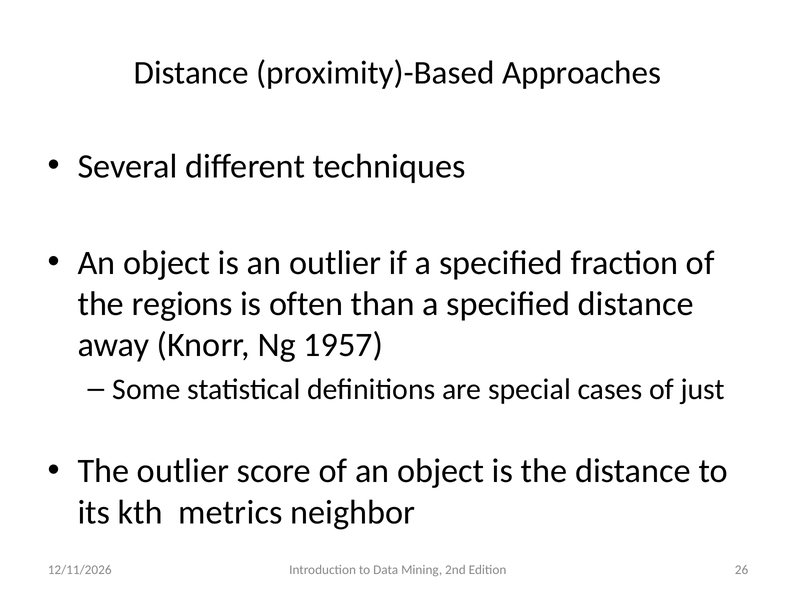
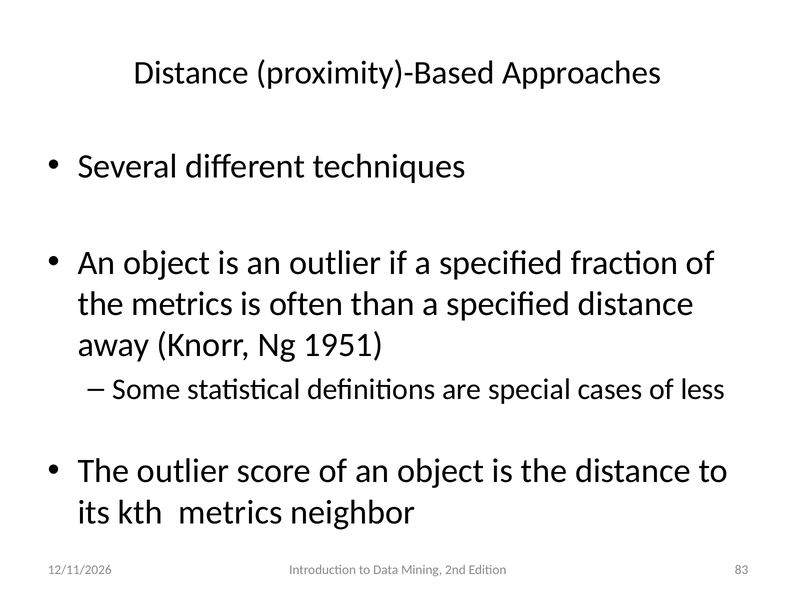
the regions: regions -> metrics
1957: 1957 -> 1951
just: just -> less
26: 26 -> 83
